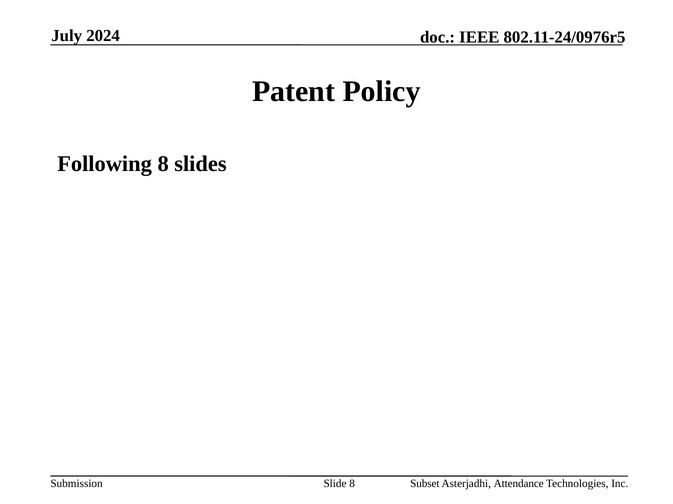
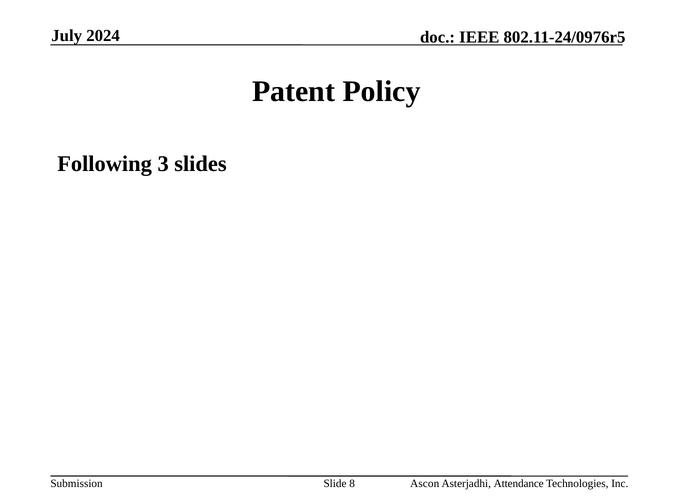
Following 8: 8 -> 3
Subset: Subset -> Ascon
